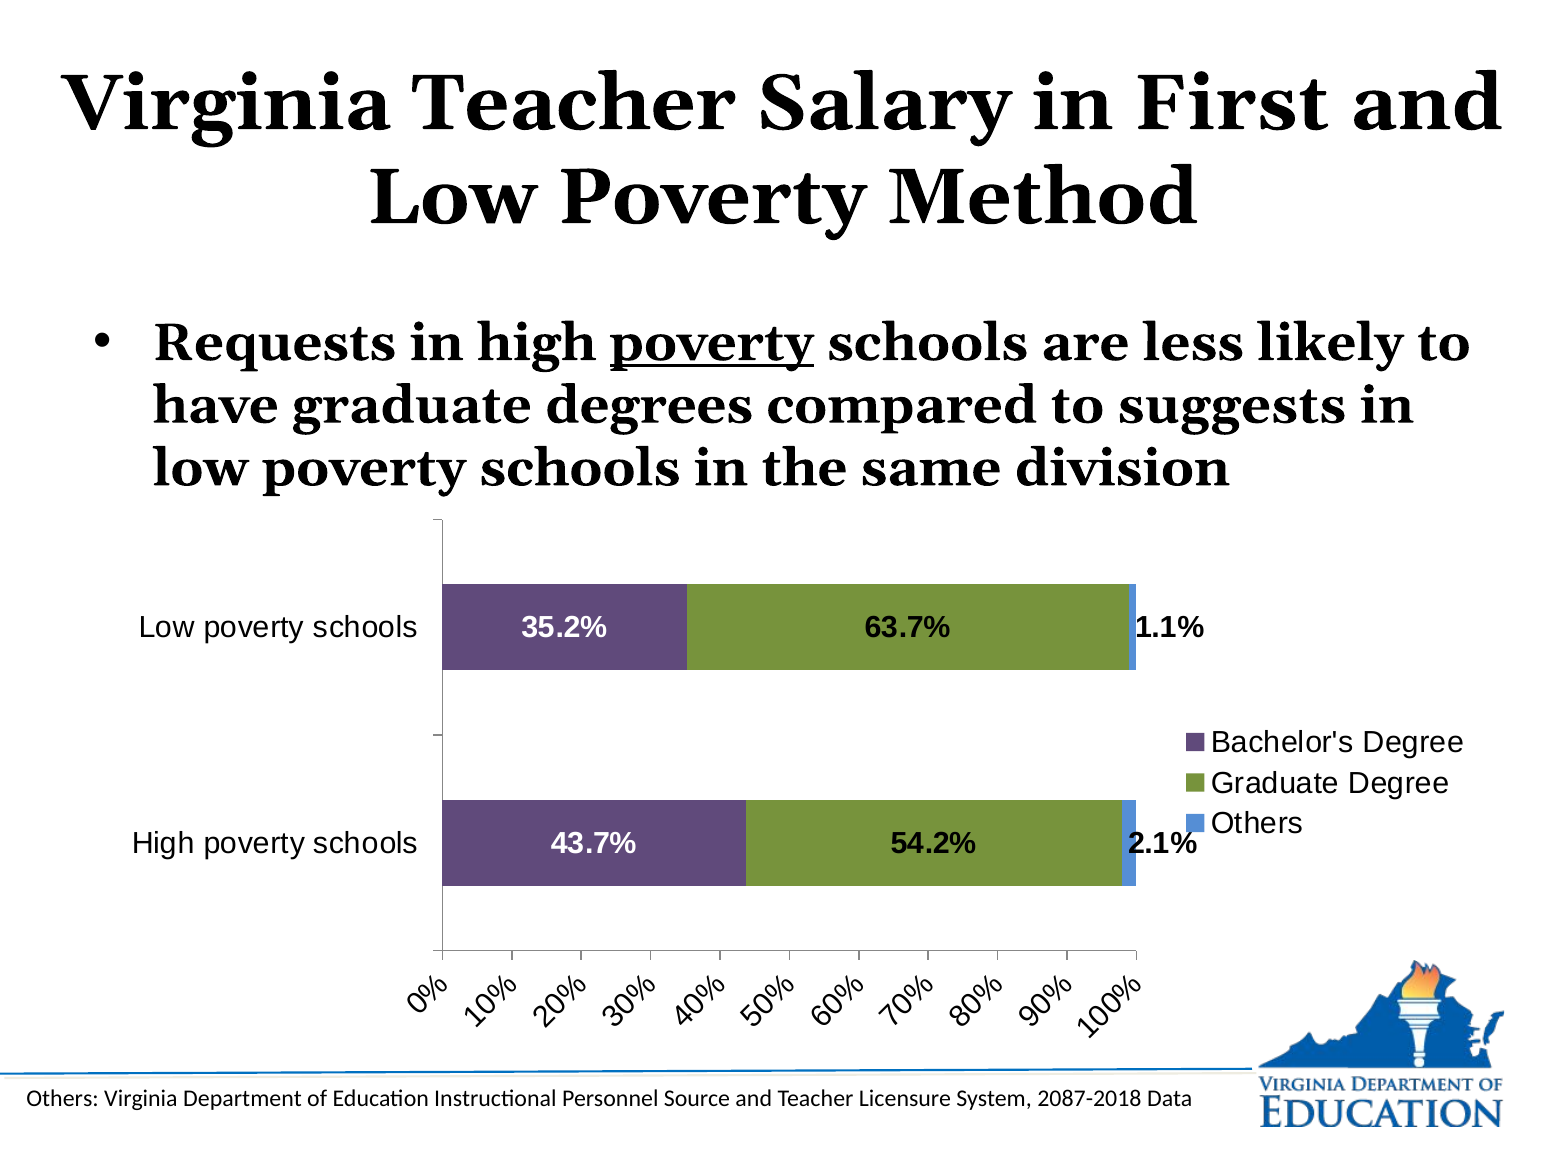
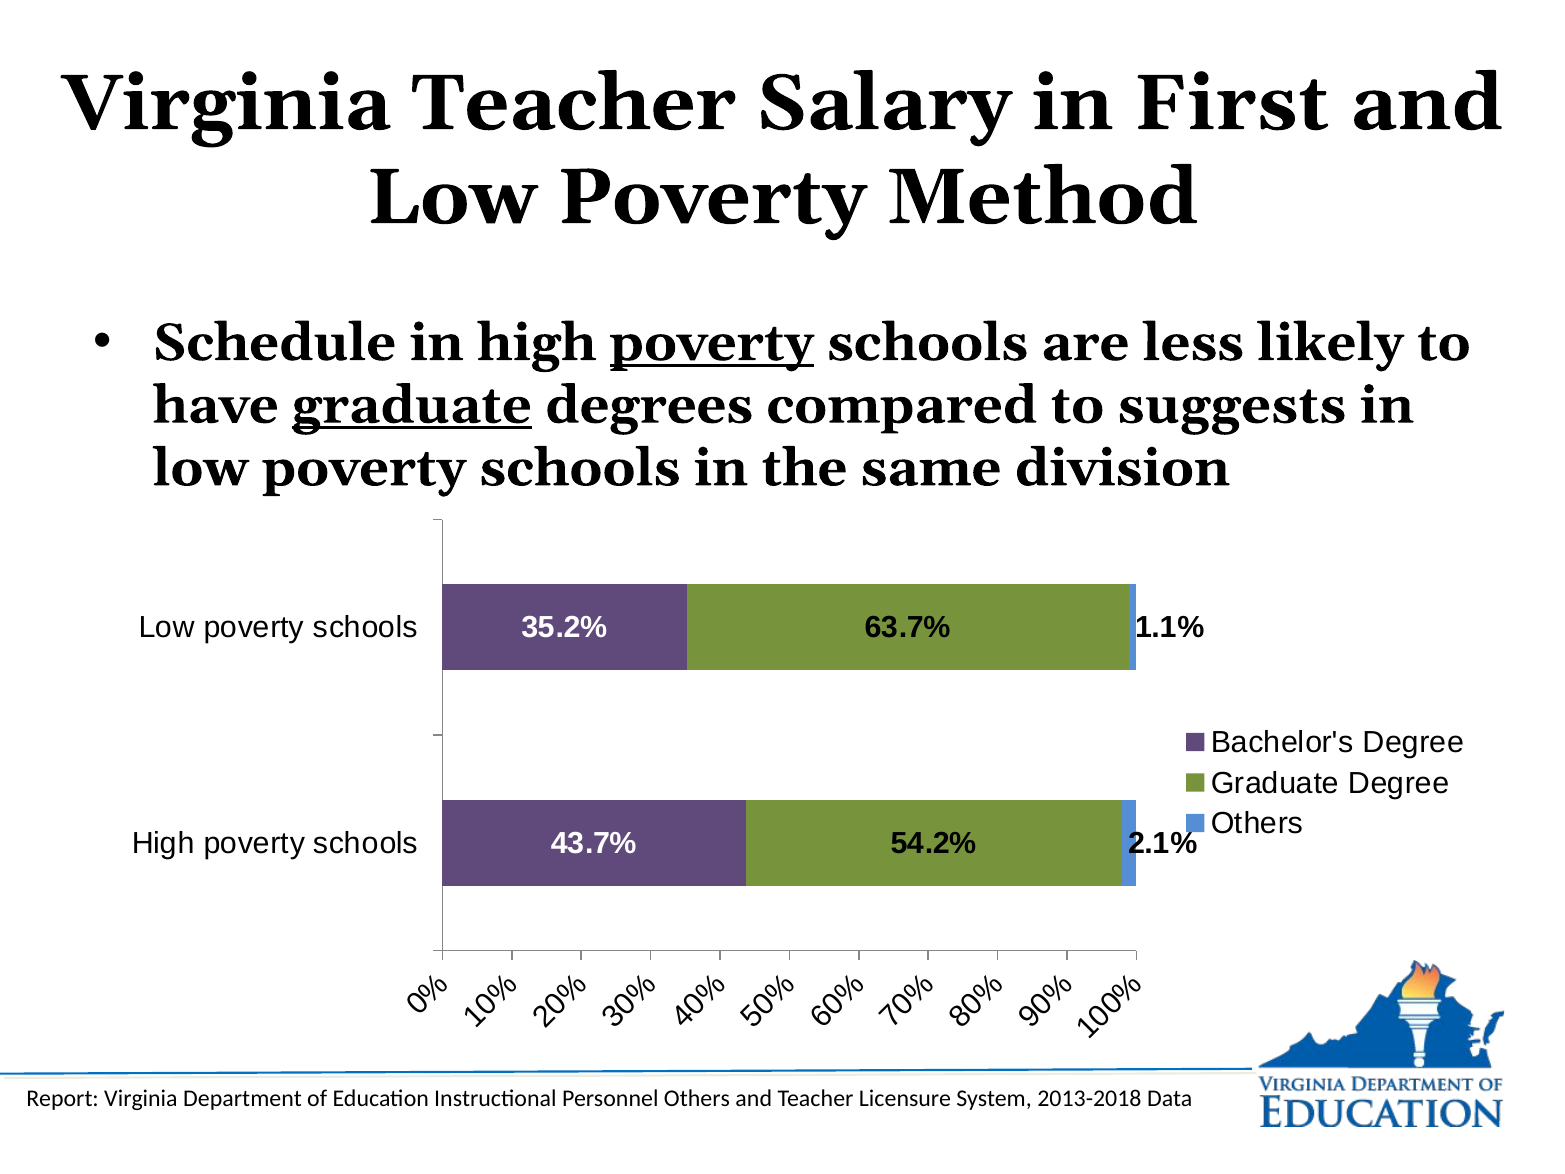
Requests: Requests -> Schedule
graduate at (412, 405) underline: none -> present
Others at (63, 1099): Others -> Report
Personnel Source: Source -> Others
2087-2018: 2087-2018 -> 2013-2018
